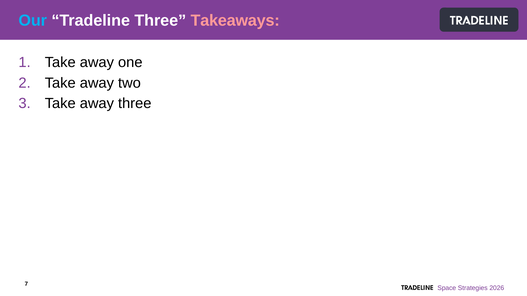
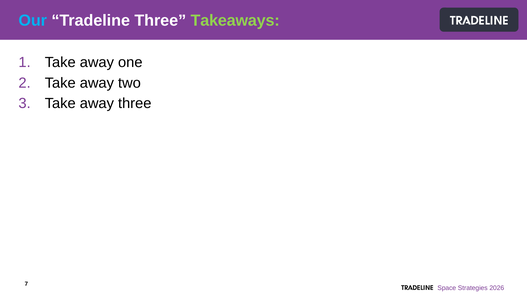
Takeaways colour: pink -> light green
